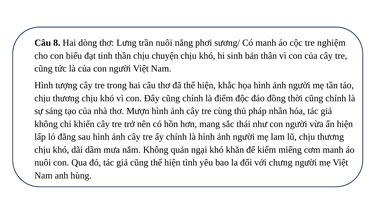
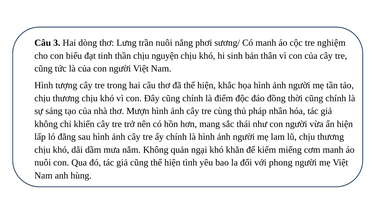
8: 8 -> 3
chuyện: chuyện -> nguyện
chưng: chưng -> phong
